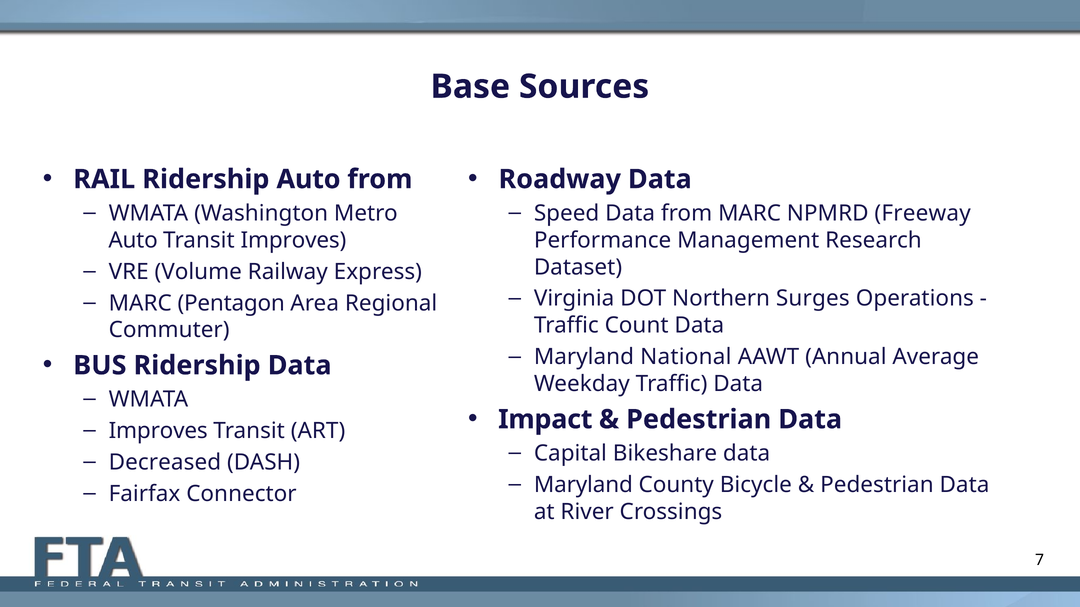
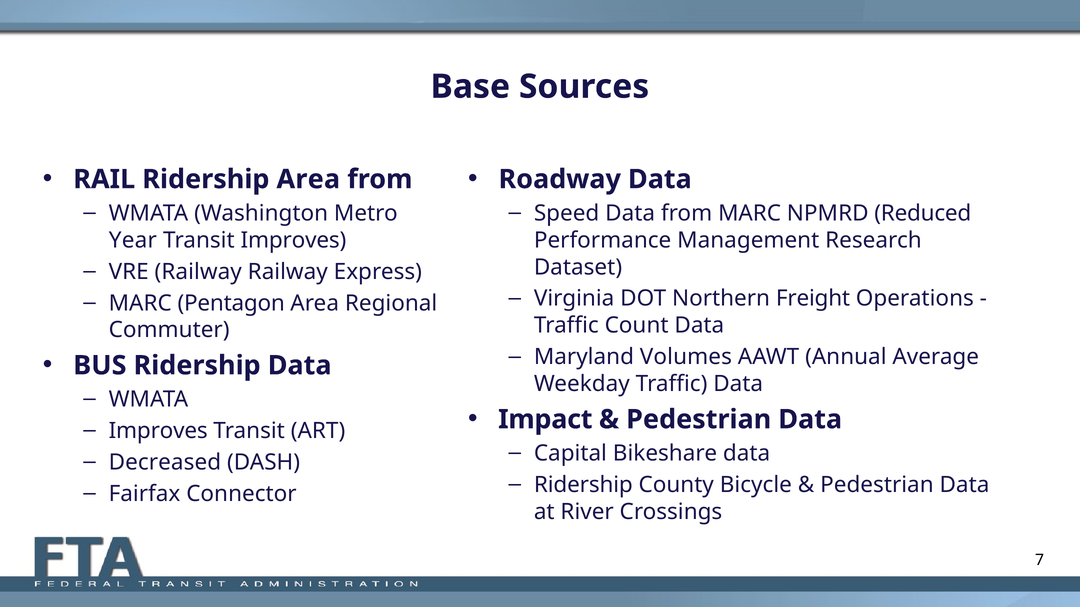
Ridership Auto: Auto -> Area
Freeway: Freeway -> Reduced
Auto at (133, 240): Auto -> Year
VRE Volume: Volume -> Railway
Surges: Surges -> Freight
National: National -> Volumes
Maryland at (583, 485): Maryland -> Ridership
